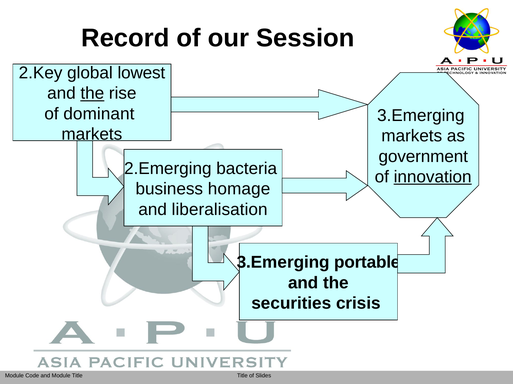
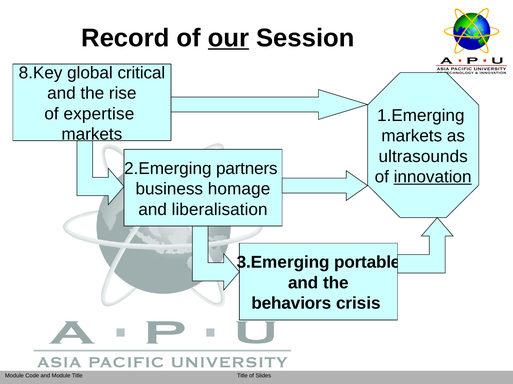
our underline: none -> present
2.Key: 2.Key -> 8.Key
lowest: lowest -> critical
the at (92, 94) underline: present -> none
dominant: dominant -> expertise
3.Emerging at (421, 116): 3.Emerging -> 1.Emerging
government: government -> ultrasounds
bacteria: bacteria -> partners
securities: securities -> behaviors
